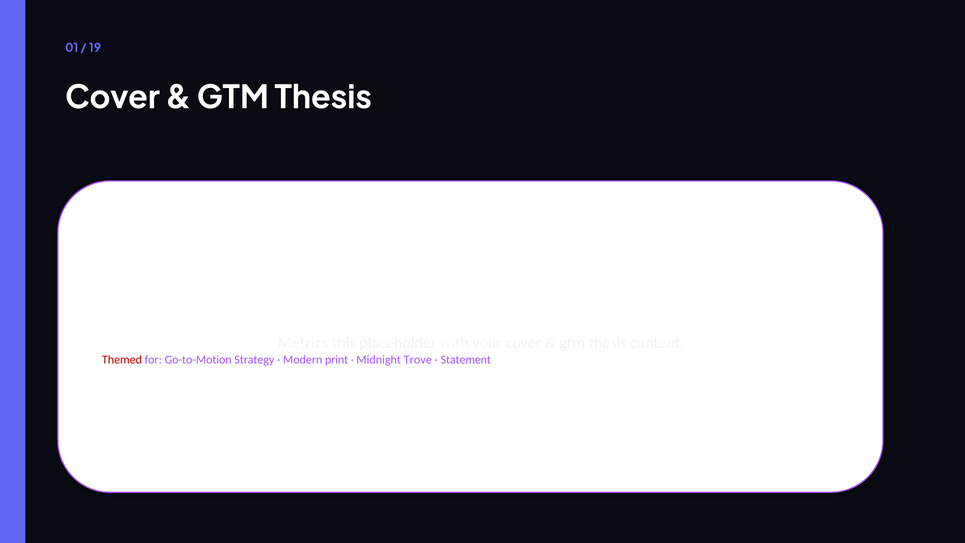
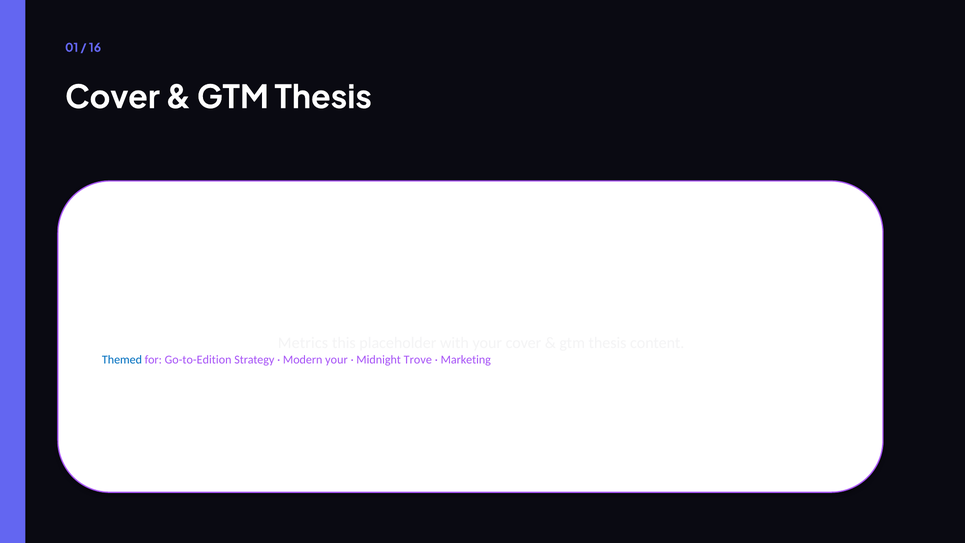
19: 19 -> 16
Themed colour: red -> blue
Go-to-Motion: Go-to-Motion -> Go-to-Edition
Modern print: print -> your
Statement: Statement -> Marketing
